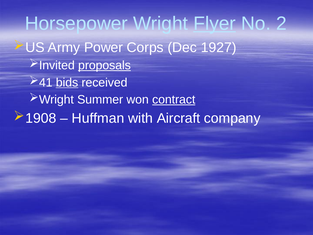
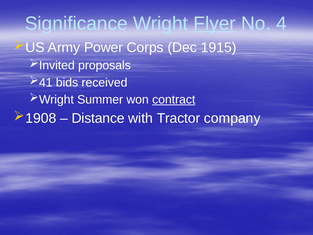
Horsepower: Horsepower -> Significance
2: 2 -> 4
1927: 1927 -> 1915
proposals underline: present -> none
bids underline: present -> none
Huffman: Huffman -> Distance
Aircraft: Aircraft -> Tractor
